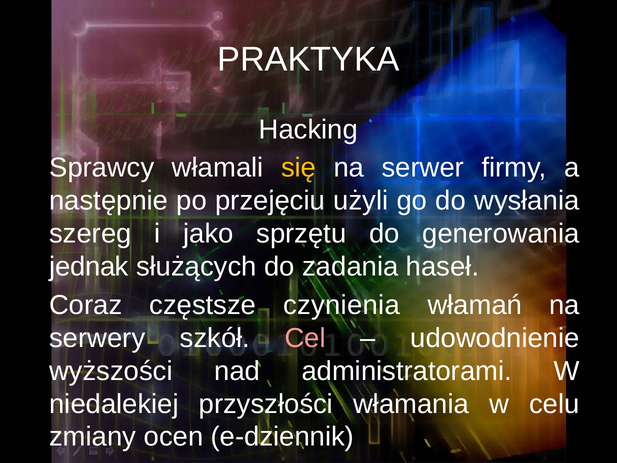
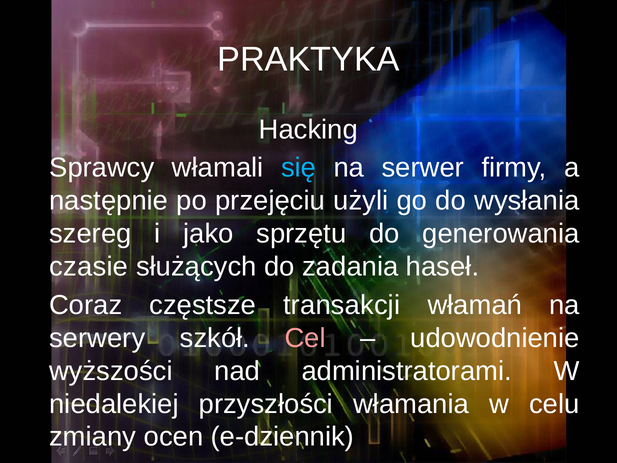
się colour: yellow -> light blue
jednak: jednak -> czasie
czynienia: czynienia -> transakcji
